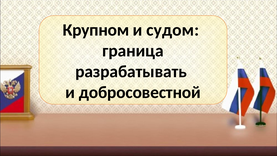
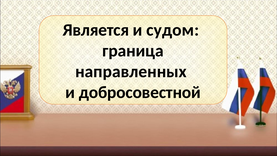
Крупном: Крупном -> Является
разрабатывать: разрабатывать -> направленных
